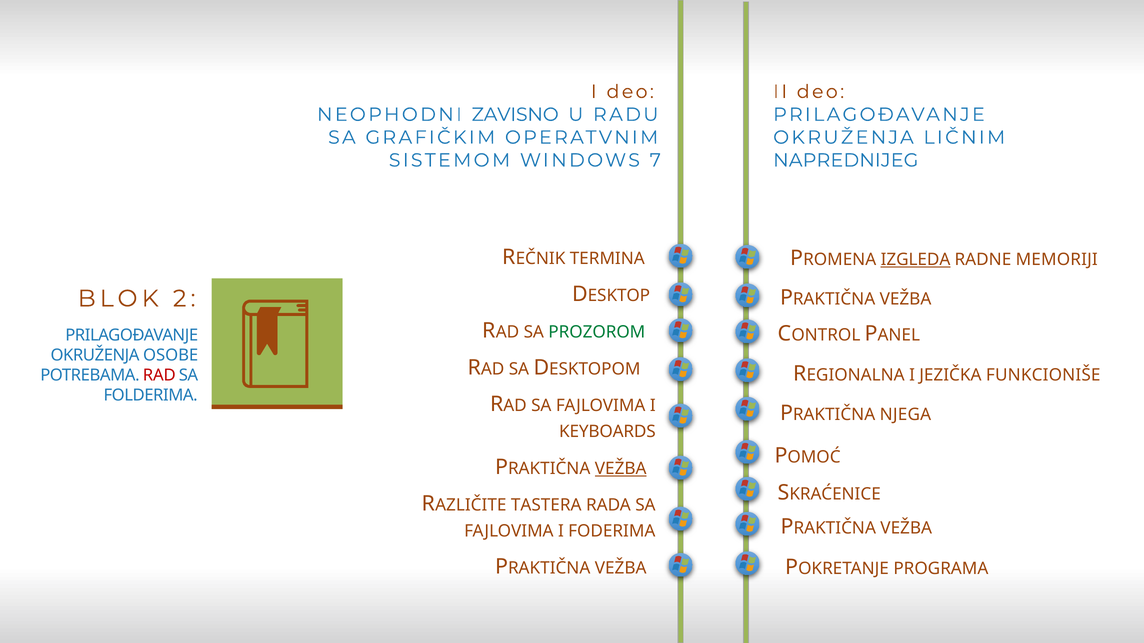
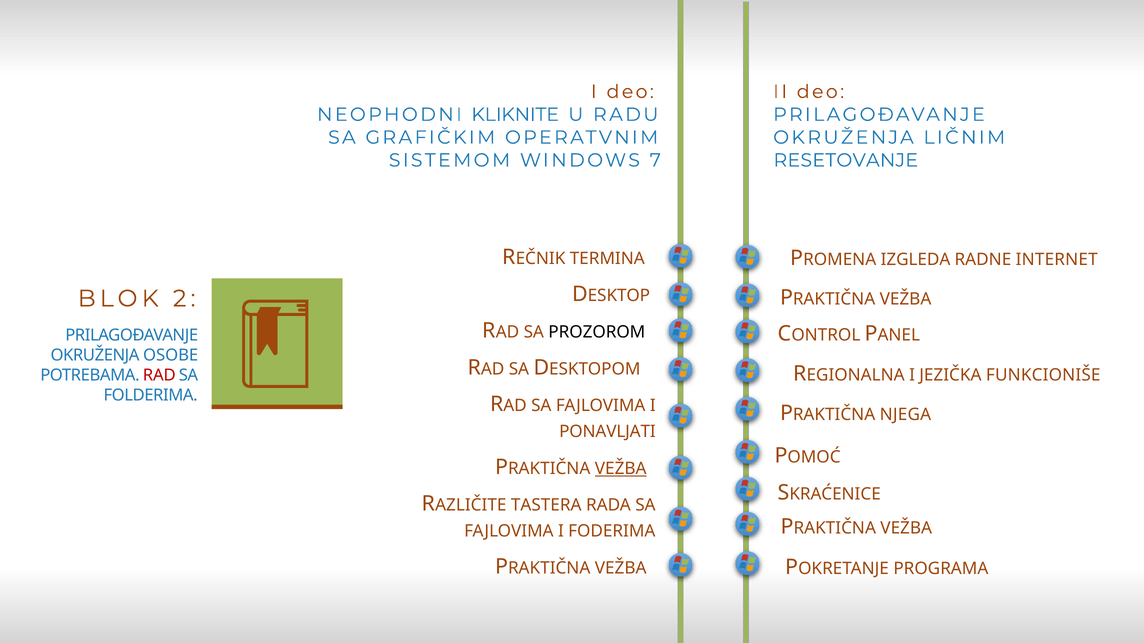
ZAVISNO: ZAVISNO -> KLIKNITE
NAPREDNIJEG: NAPREDNIJEG -> RESETOVANJE
IZGLEDA underline: present -> none
MEMORIJI: MEMORIJI -> INTERNET
PROZOROM colour: green -> black
KEYBOARDS: KEYBOARDS -> PONAVLJATI
